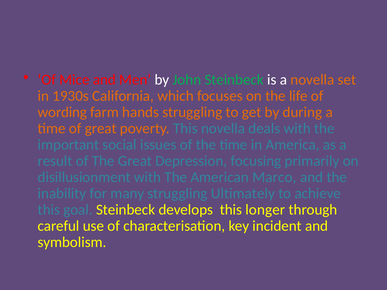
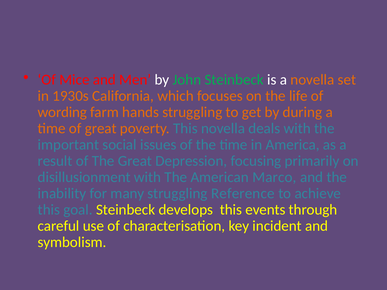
Ultimately: Ultimately -> Reference
longer: longer -> events
